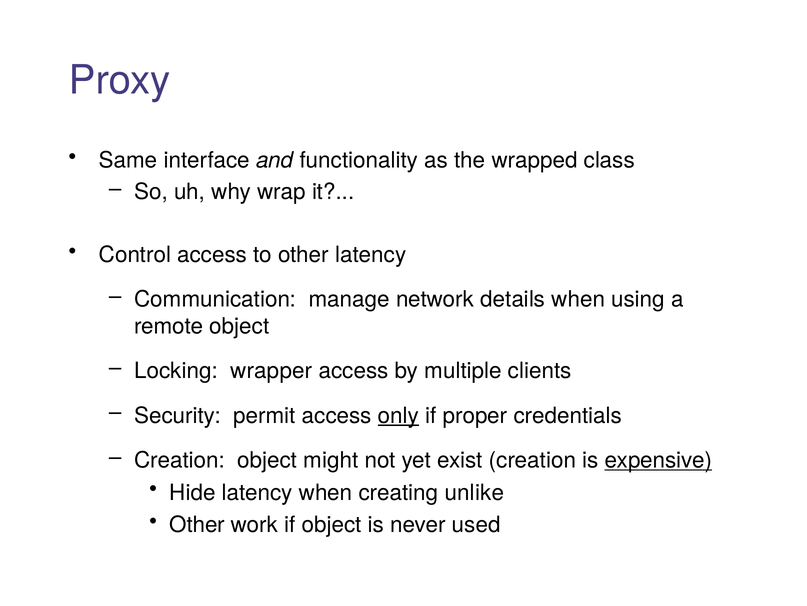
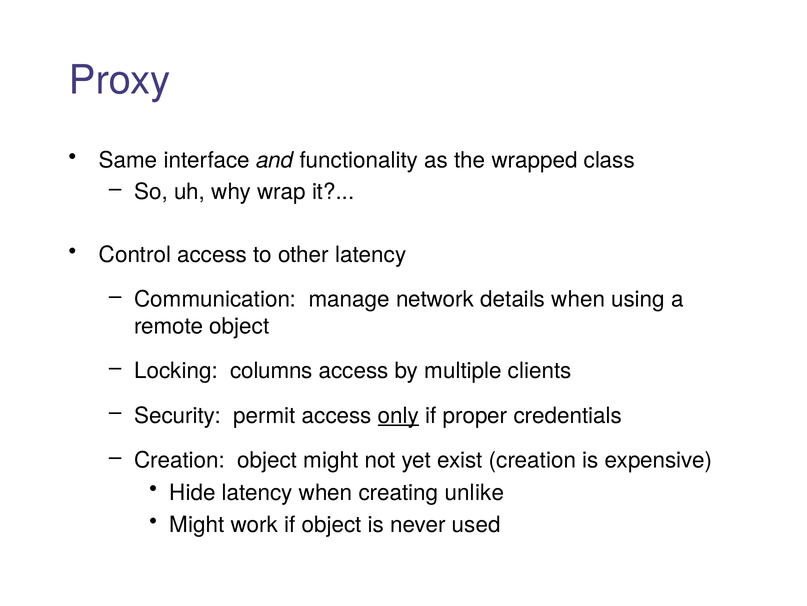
wrapper: wrapper -> columns
expensive underline: present -> none
Other at (197, 524): Other -> Might
